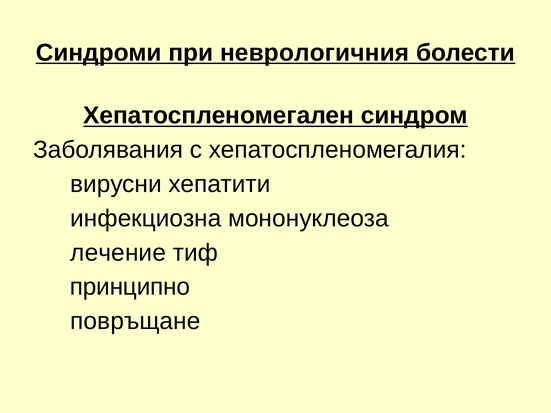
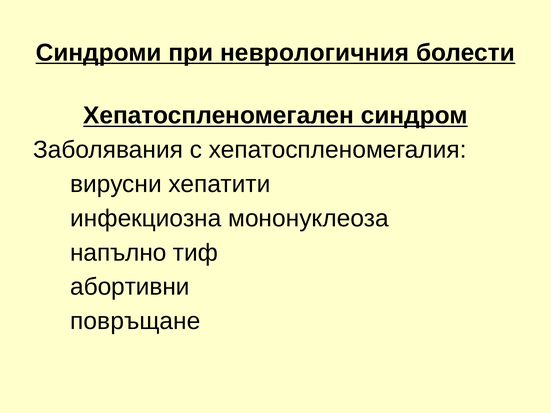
лечение: лечение -> напълно
принципно: принципно -> абортивни
